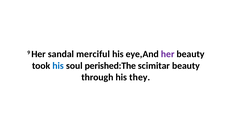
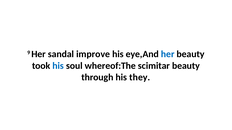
merciful: merciful -> improve
her at (168, 54) colour: purple -> blue
perished:The: perished:The -> whereof:The
